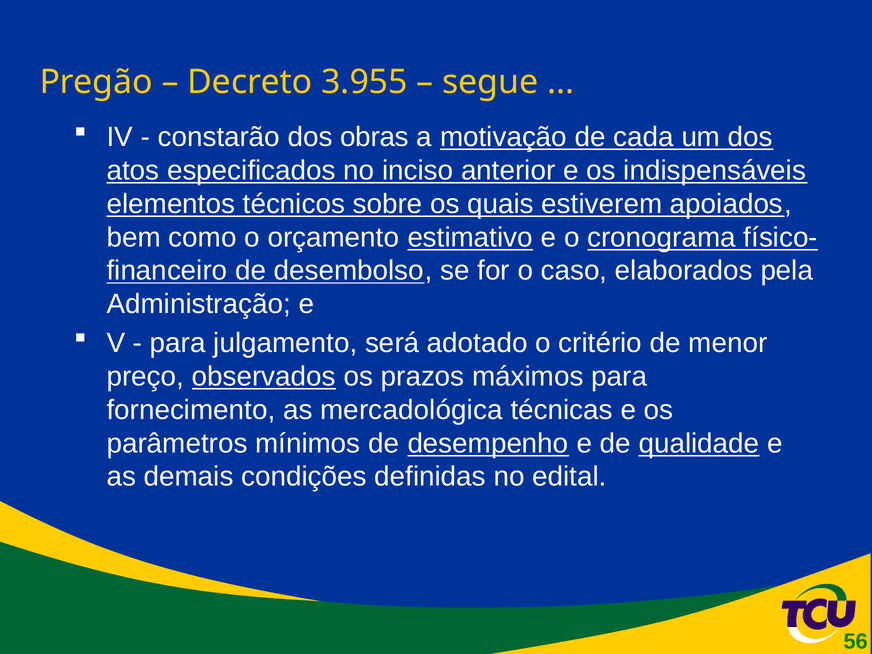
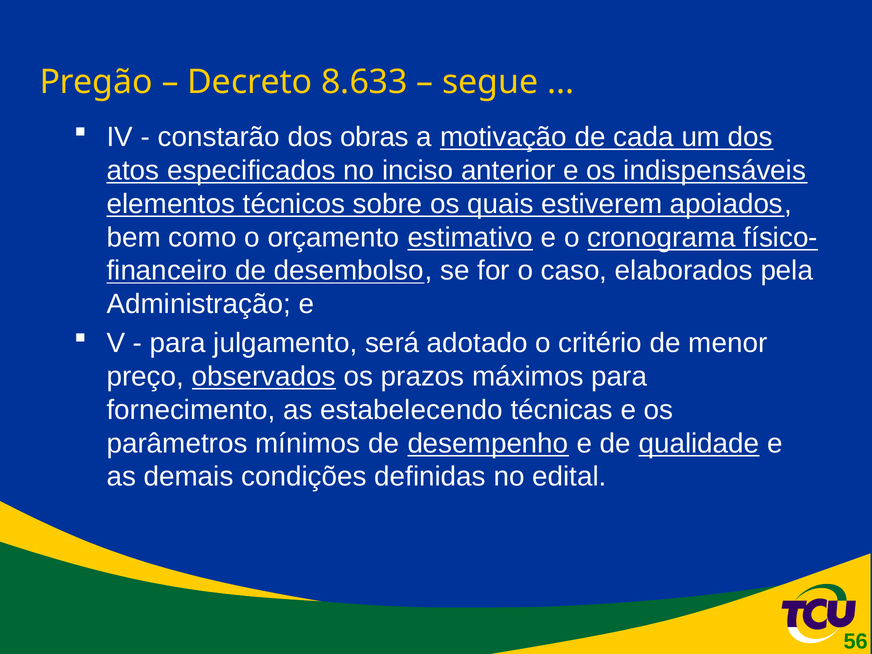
3.955: 3.955 -> 8.633
mercadológica: mercadológica -> estabelecendo
